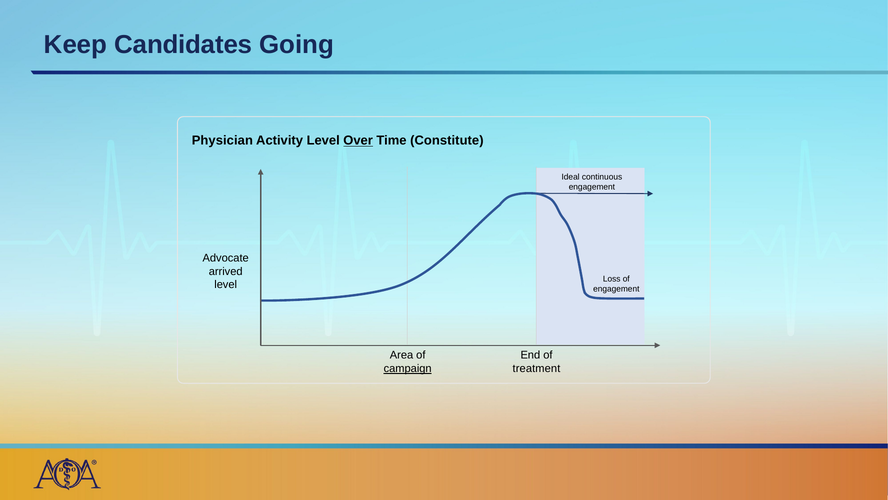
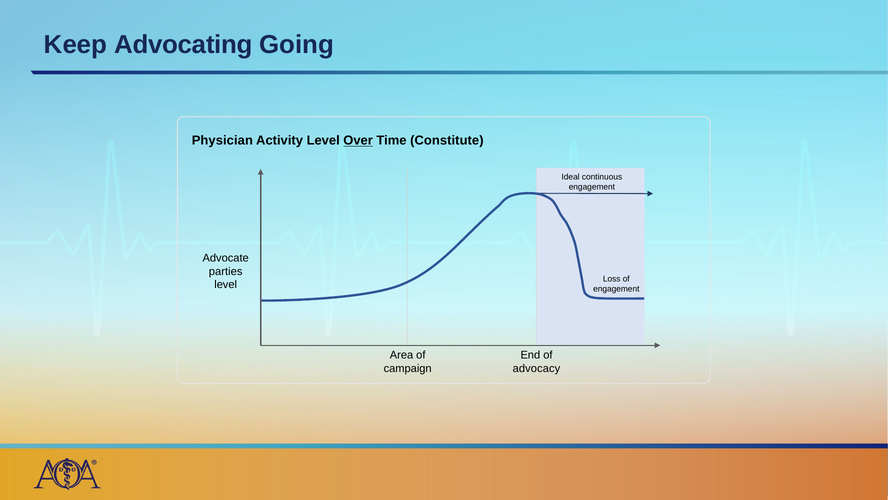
Candidates: Candidates -> Advocating
arrived: arrived -> parties
treatment: treatment -> advocacy
campaign underline: present -> none
